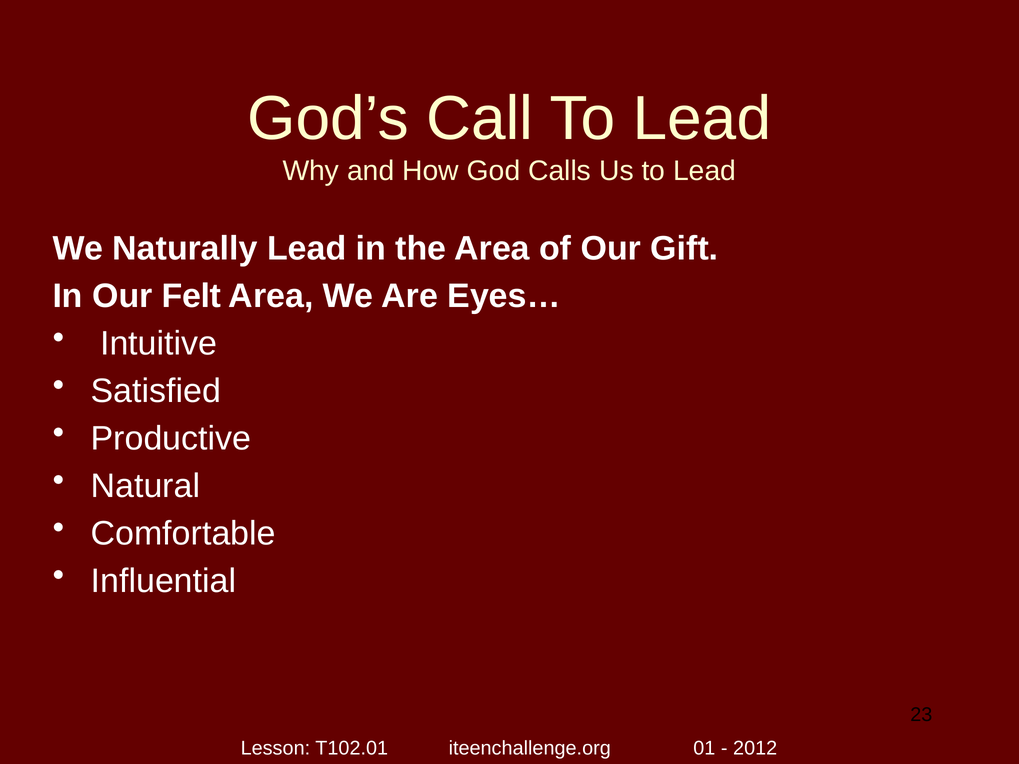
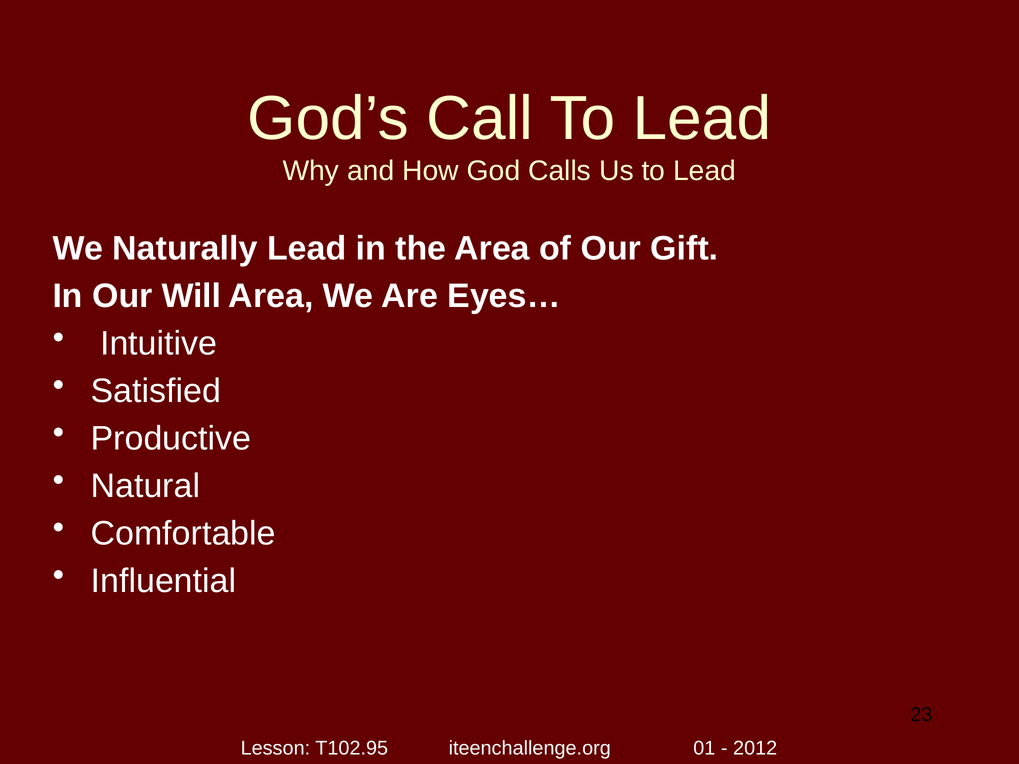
Felt: Felt -> Will
T102.01: T102.01 -> T102.95
